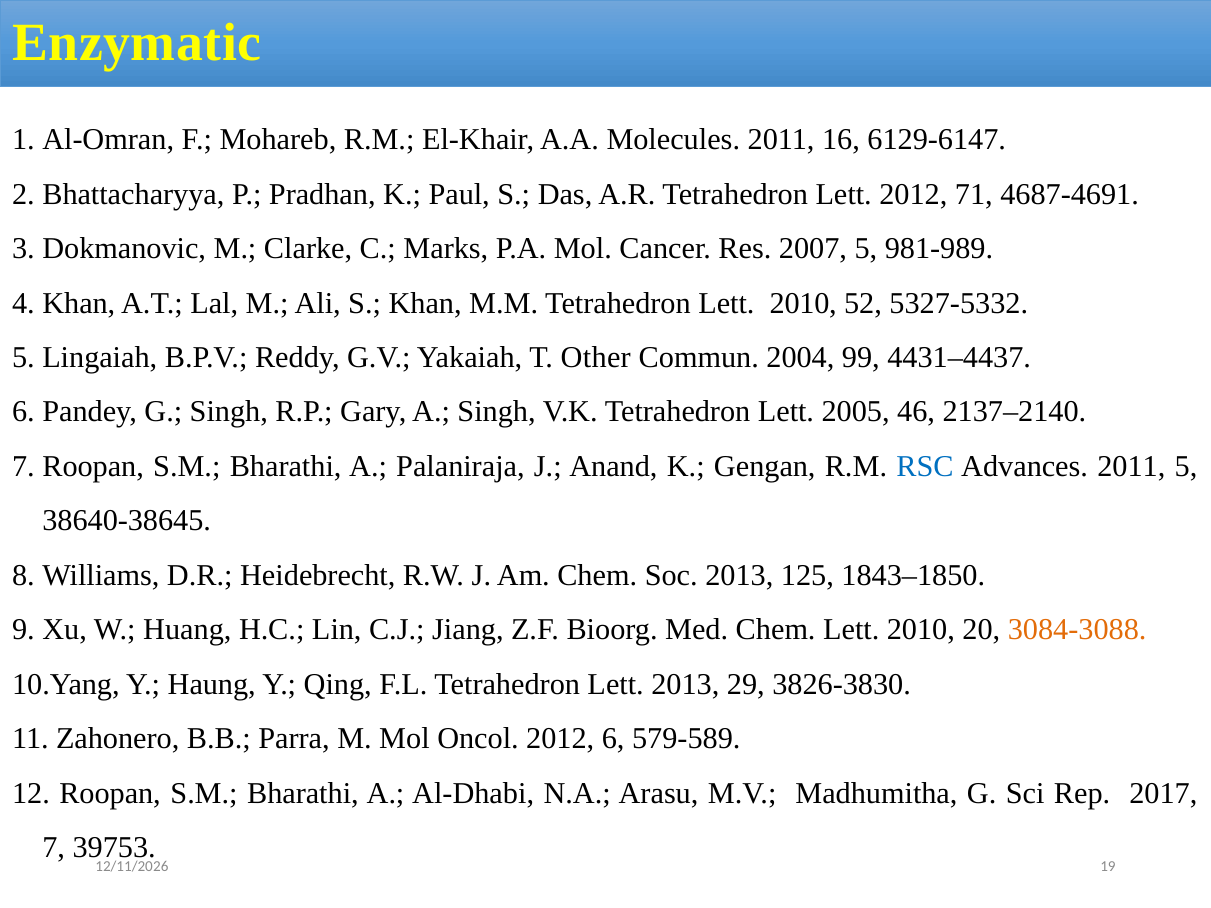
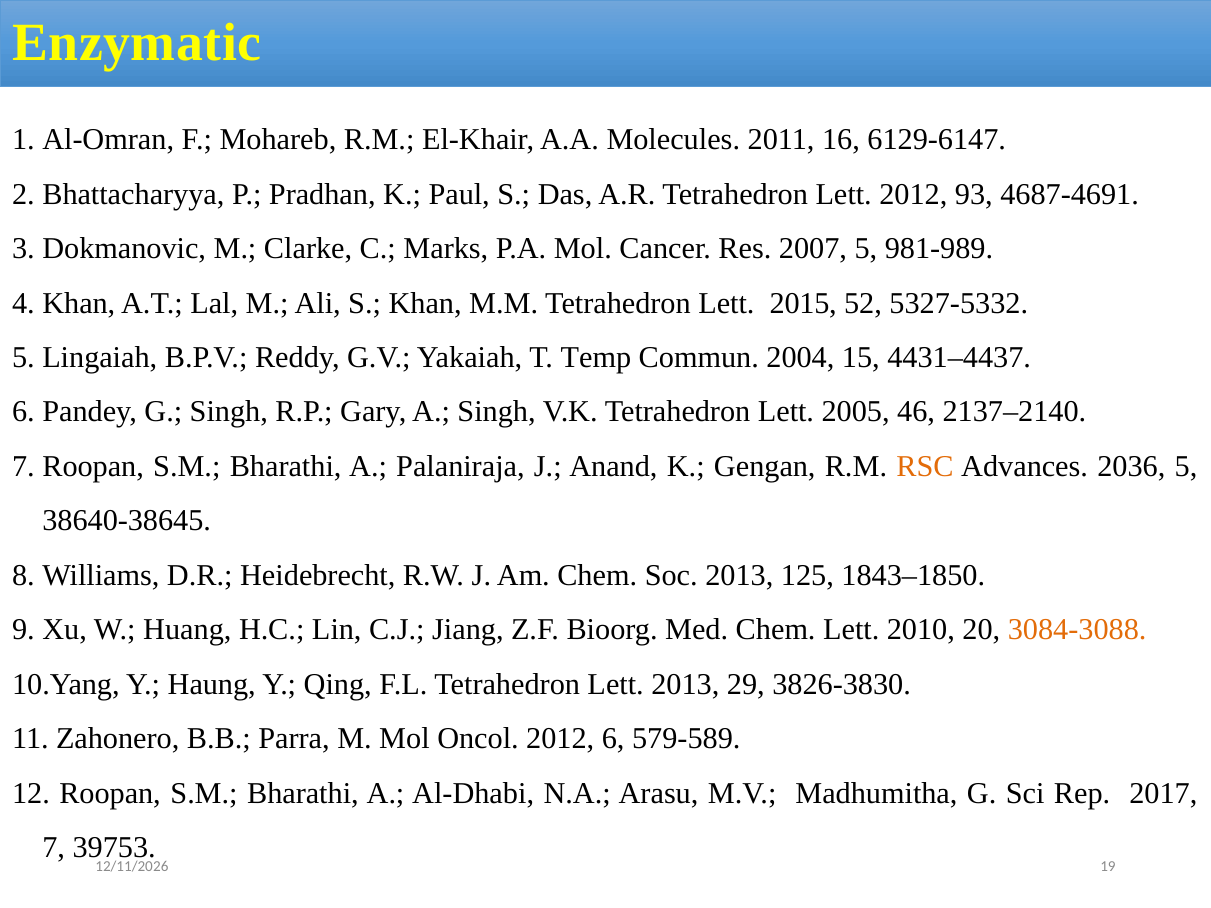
71: 71 -> 93
Tetrahedron Lett 2010: 2010 -> 2015
Other: Other -> Temp
99: 99 -> 15
RSC colour: blue -> orange
Advances 2011: 2011 -> 2036
